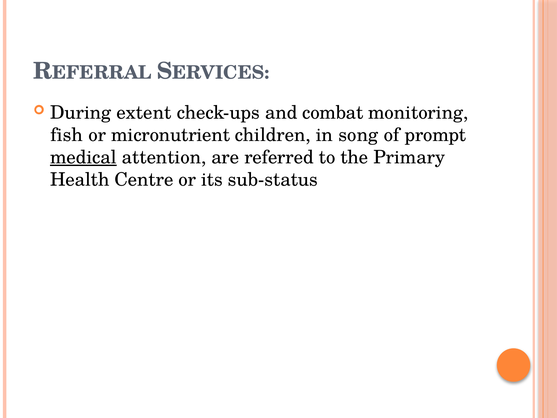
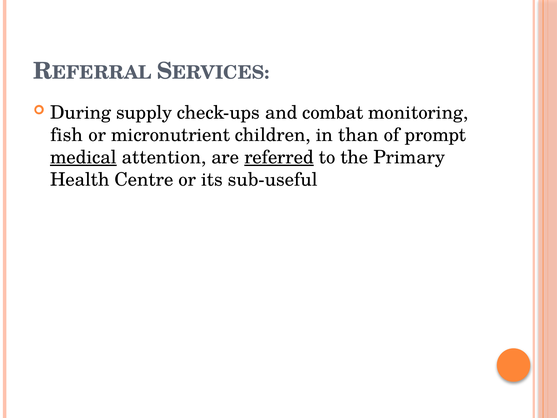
extent: extent -> supply
song: song -> than
referred underline: none -> present
sub-status: sub-status -> sub-useful
